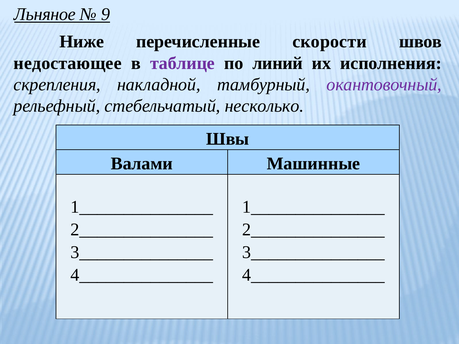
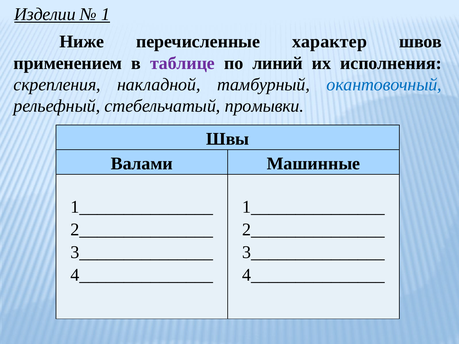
Льняное: Льняное -> Изделии
9: 9 -> 1
скорости: скорости -> характер
недостающее: недостающее -> применением
окантовочный colour: purple -> blue
несколько: несколько -> промывки
